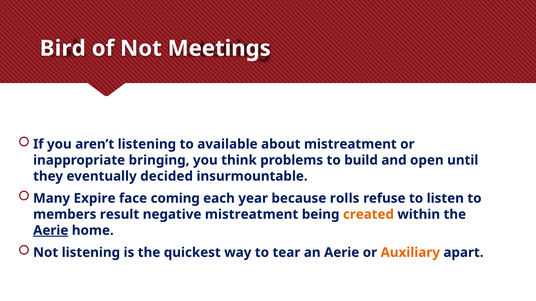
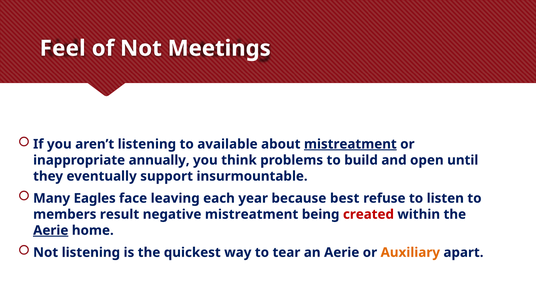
Bird: Bird -> Feel
mistreatment at (350, 144) underline: none -> present
bringing: bringing -> annually
decided: decided -> support
Expire: Expire -> Eagles
coming: coming -> leaving
rolls: rolls -> best
created colour: orange -> red
